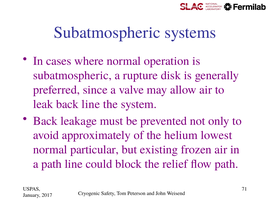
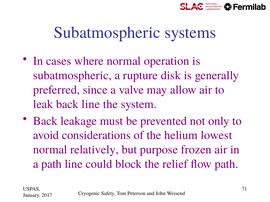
approximately: approximately -> considerations
particular: particular -> relatively
existing: existing -> purpose
